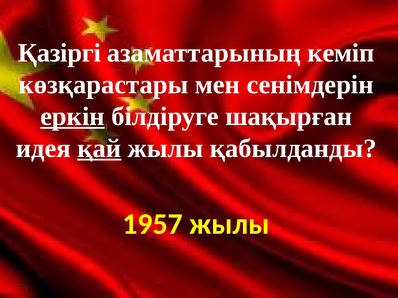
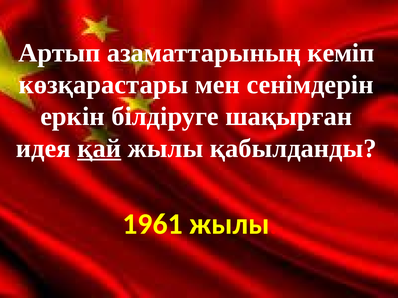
Қазіргі: Қазіргі -> Артып
еркін underline: present -> none
1957: 1957 -> 1961
